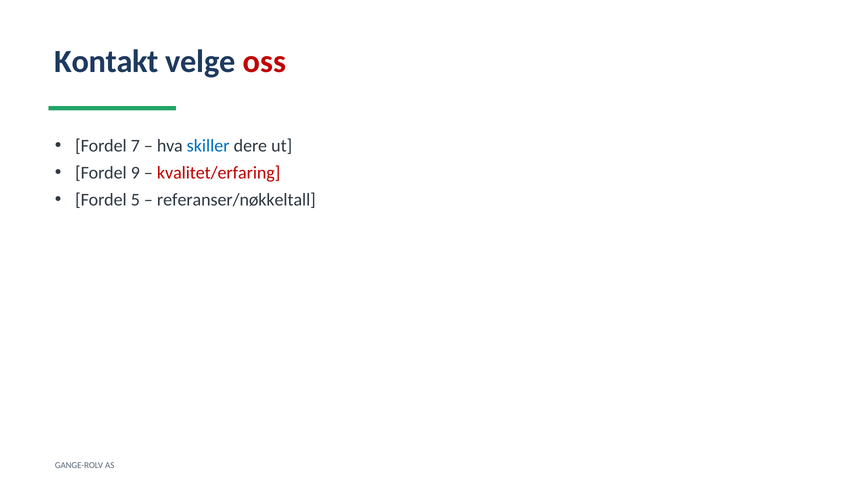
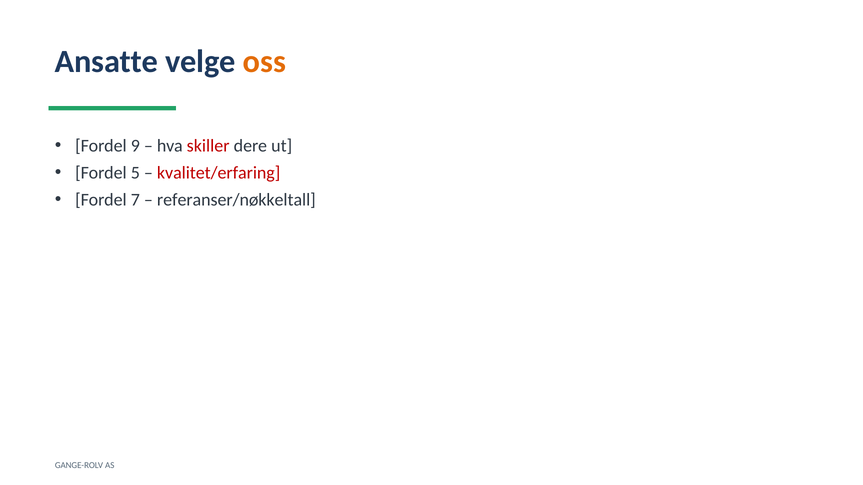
Kontakt: Kontakt -> Ansatte
oss colour: red -> orange
7: 7 -> 9
skiller colour: blue -> red
9: 9 -> 5
5: 5 -> 7
